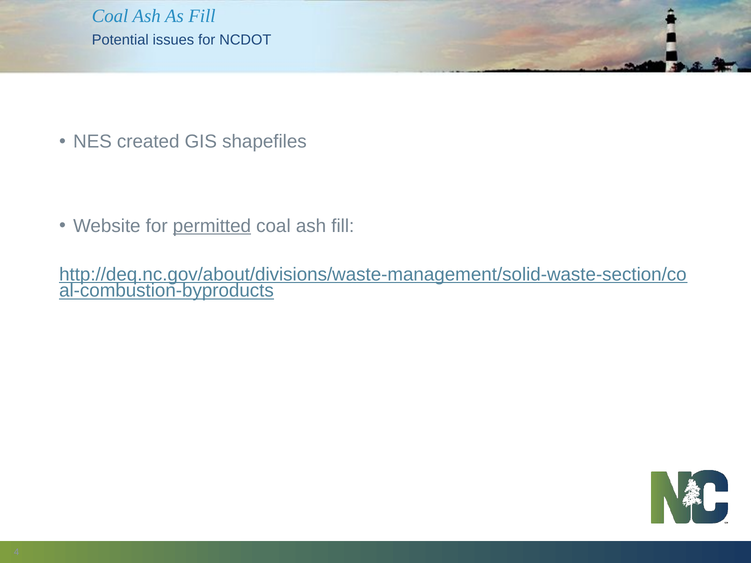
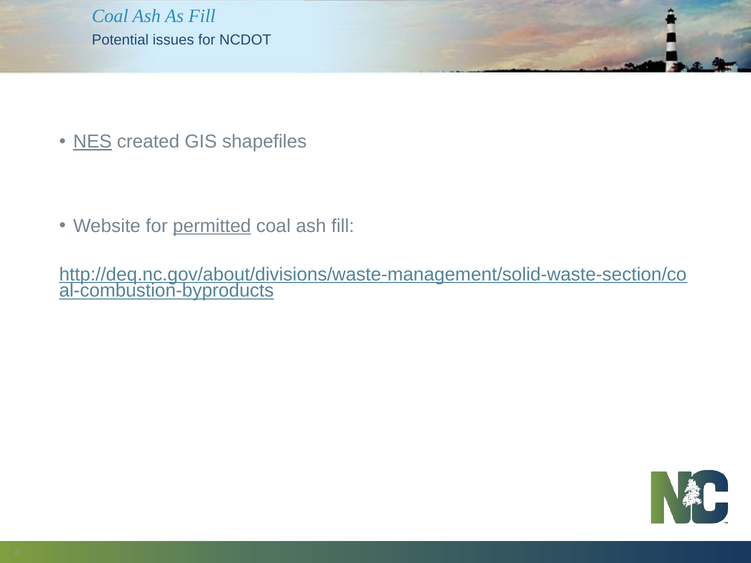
NES underline: none -> present
